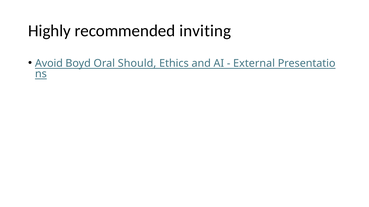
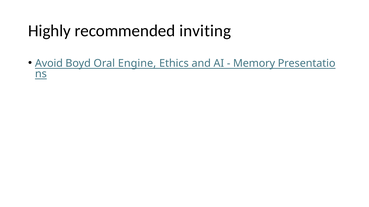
Should: Should -> Engine
External: External -> Memory
